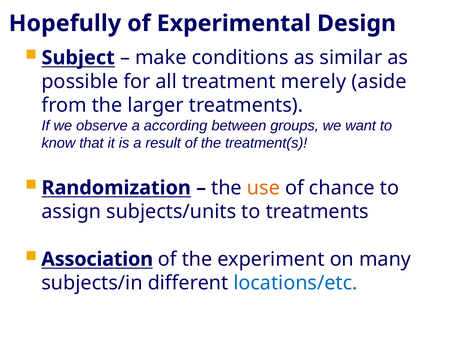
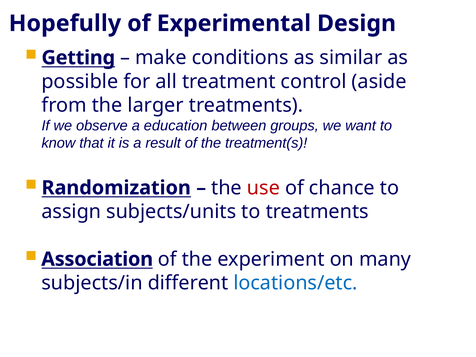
Subject: Subject -> Getting
merely: merely -> control
according: according -> education
use colour: orange -> red
